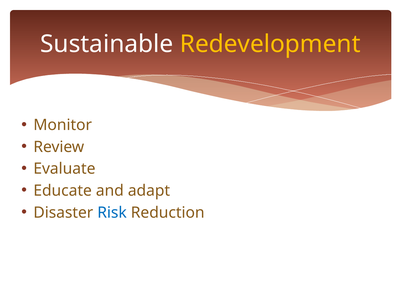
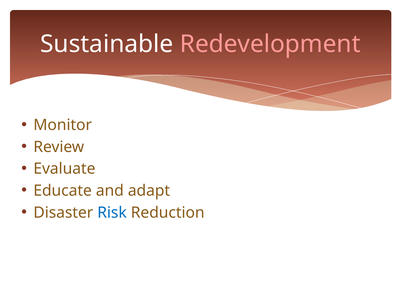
Redevelopment colour: yellow -> pink
